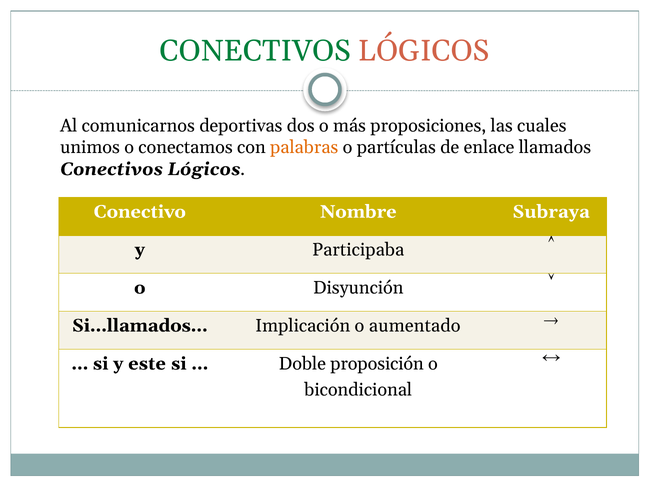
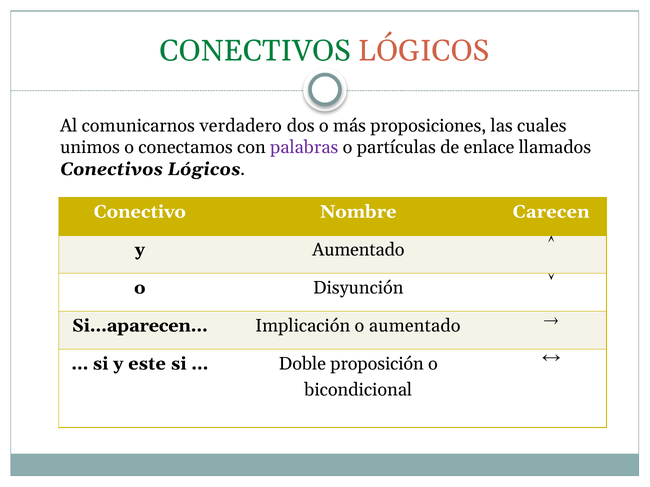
deportivas: deportivas -> verdadero
palabras colour: orange -> purple
Subraya: Subraya -> Carecen
y Participaba: Participaba -> Aumentado
Si…llamados…: Si…llamados… -> Si…aparecen…
